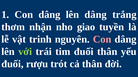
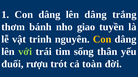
nhận: nhận -> bánh
Con at (102, 40) colour: pink -> yellow
tim đuối: đuối -> sống
cả thân: thân -> toàn
